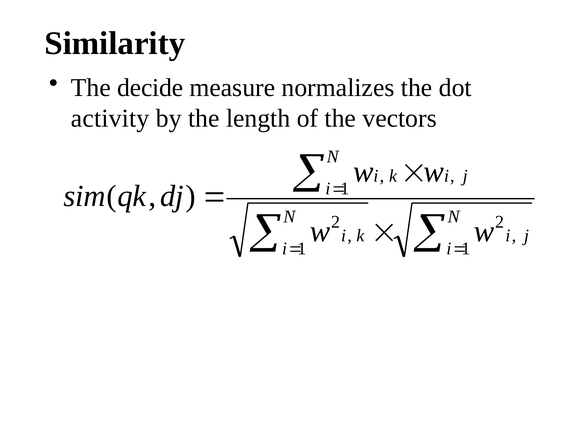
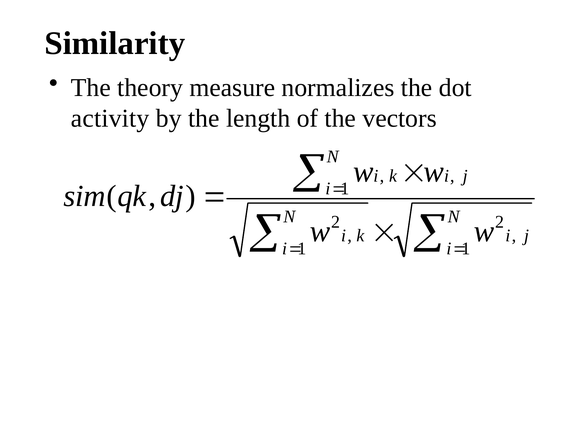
decide: decide -> theory
